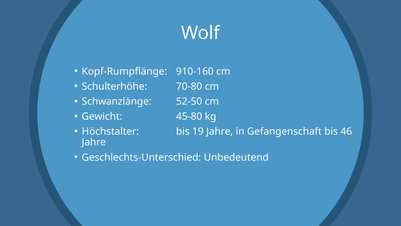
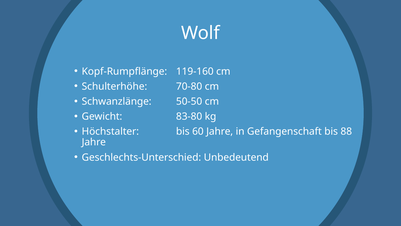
910-160: 910-160 -> 119-160
52-50: 52-50 -> 50-50
45-80: 45-80 -> 83-80
19: 19 -> 60
46: 46 -> 88
